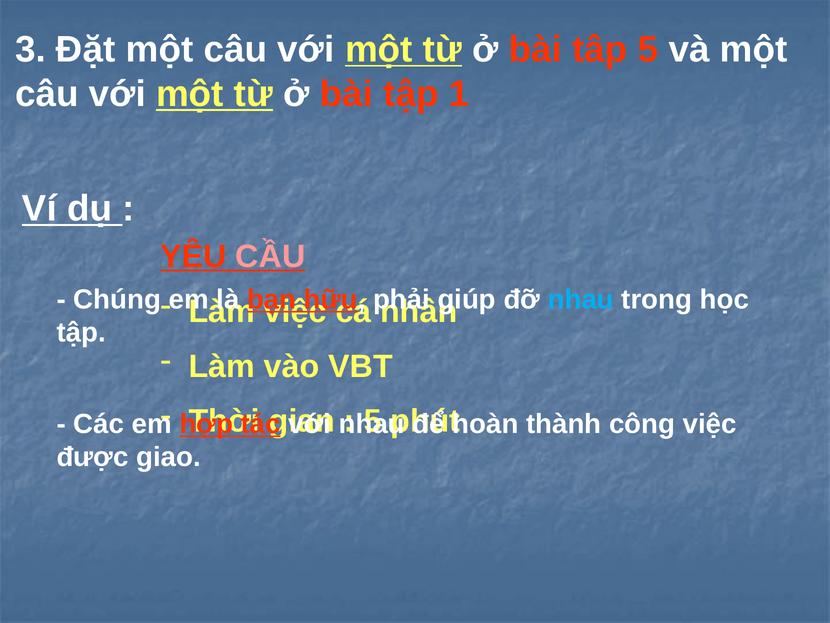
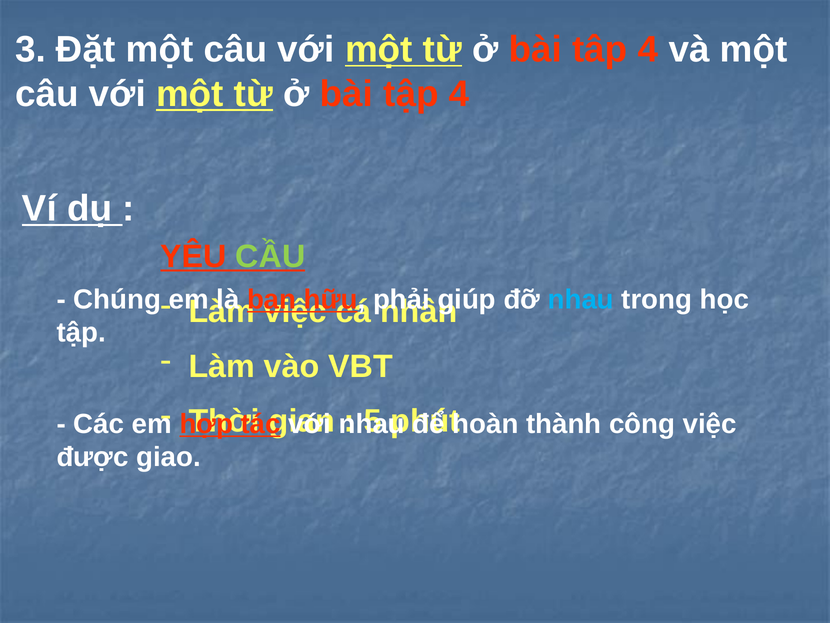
tâp 5: 5 -> 4
tập 1: 1 -> 4
CẦU colour: pink -> light green
